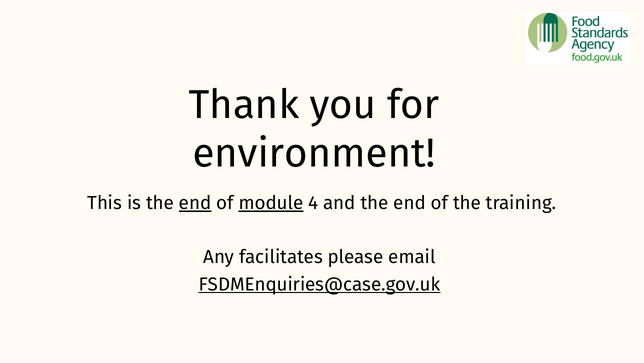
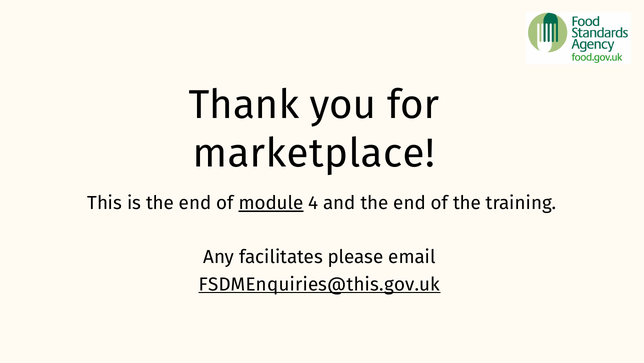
environment: environment -> marketplace
end at (195, 203) underline: present -> none
FSDMEnquiries@case.gov.uk: FSDMEnquiries@case.gov.uk -> FSDMEnquiries@this.gov.uk
